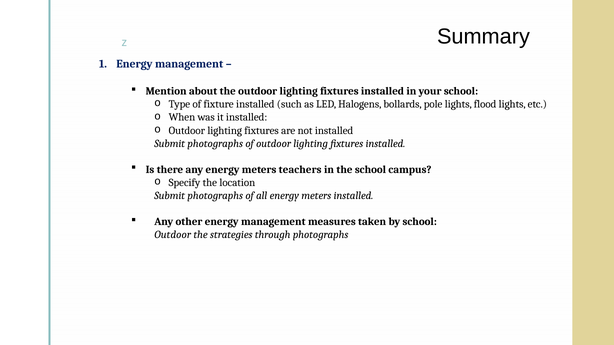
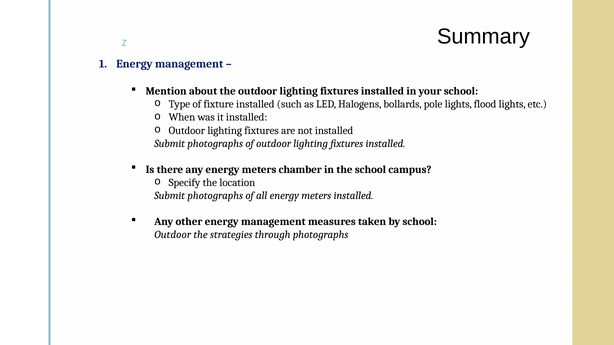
teachers: teachers -> chamber
